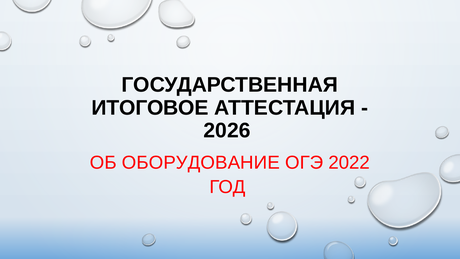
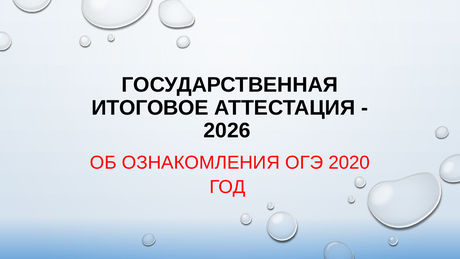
ОБОРУДОВАНИЕ: ОБОРУДОВАНИЕ -> ОЗНАКОМЛЕНИЯ
2022: 2022 -> 2020
